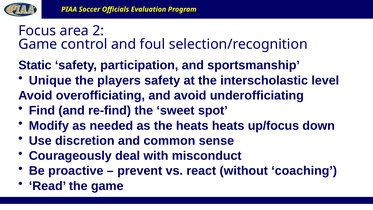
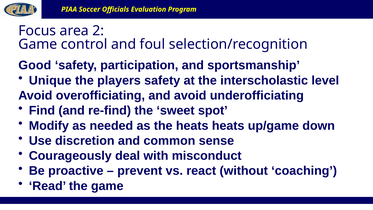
Static: Static -> Good
up/focus: up/focus -> up/game
